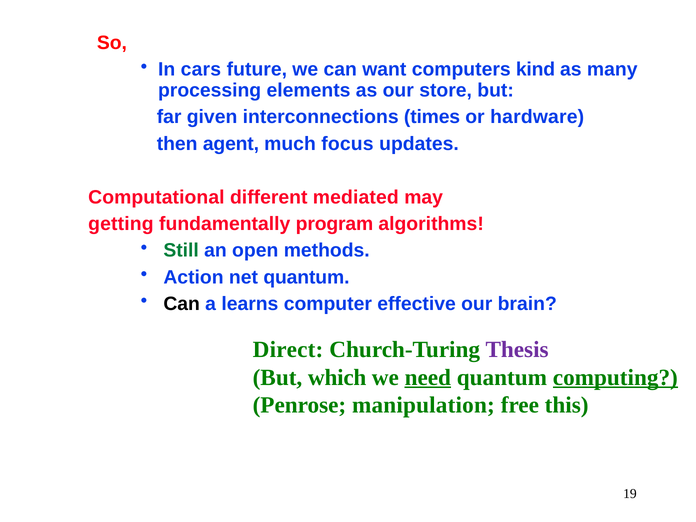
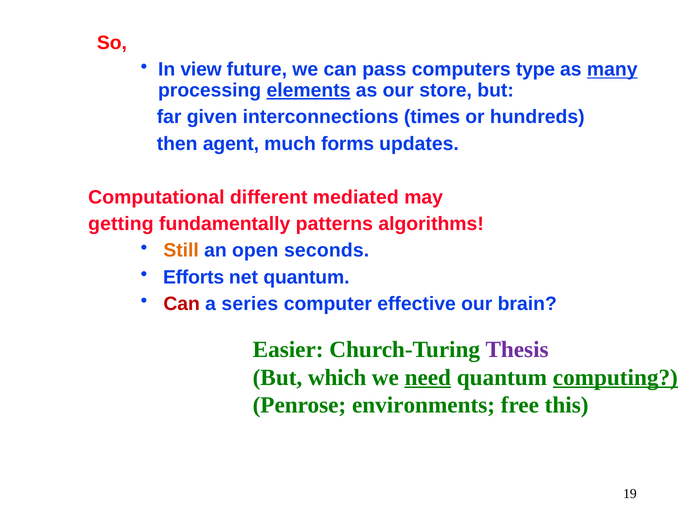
cars: cars -> view
want: want -> pass
kind: kind -> type
many underline: none -> present
elements underline: none -> present
hardware: hardware -> hundreds
focus: focus -> forms
program: program -> patterns
Still colour: green -> orange
methods: methods -> seconds
Action: Action -> Efforts
Can at (182, 304) colour: black -> red
learns: learns -> series
Direct: Direct -> Easier
manipulation: manipulation -> environments
